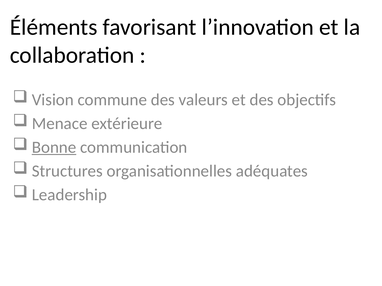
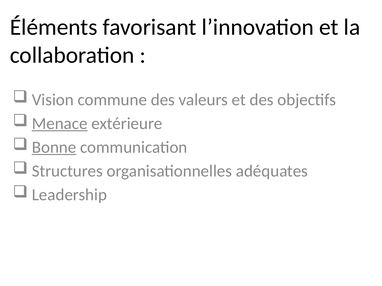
Menace underline: none -> present
